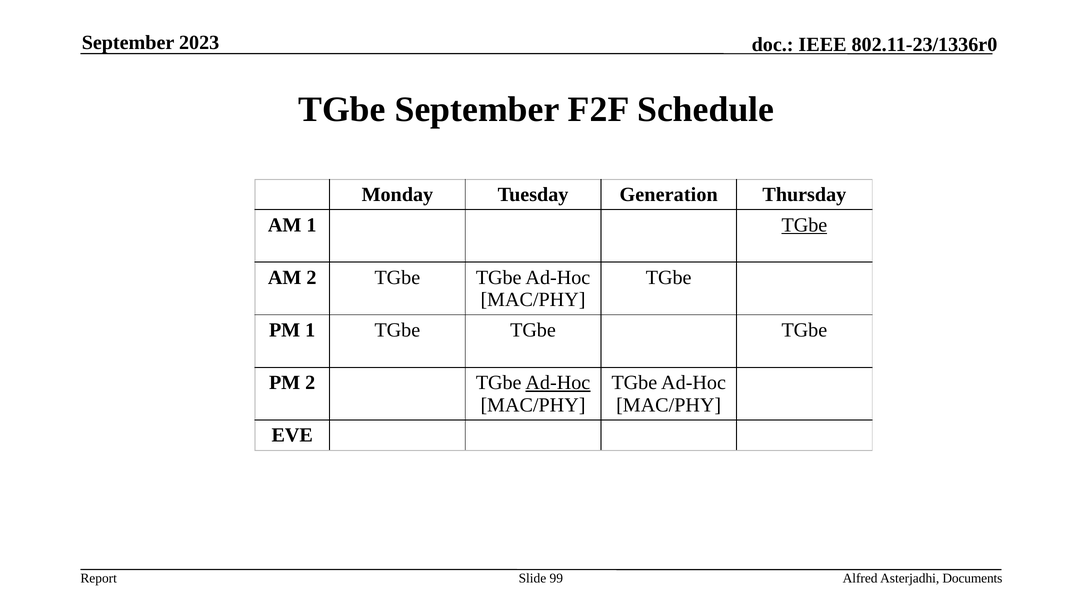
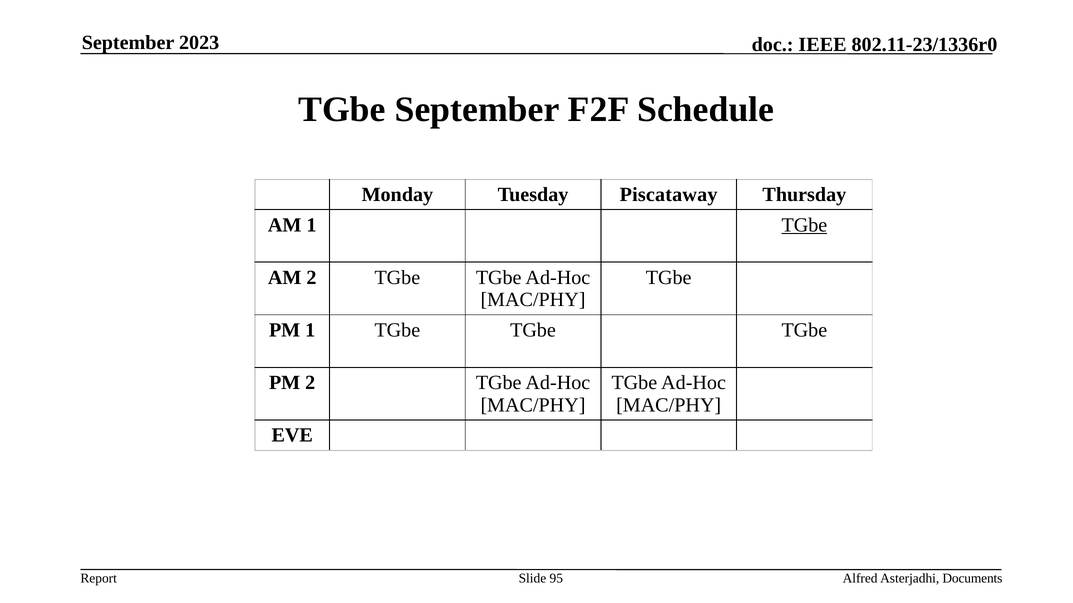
Generation: Generation -> Piscataway
Ad-Hoc at (558, 383) underline: present -> none
99: 99 -> 95
